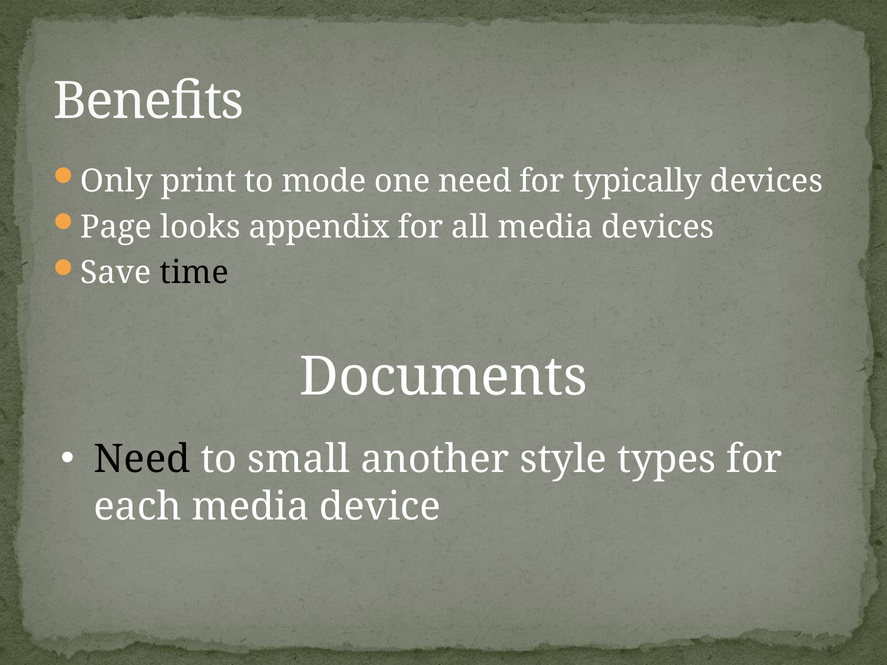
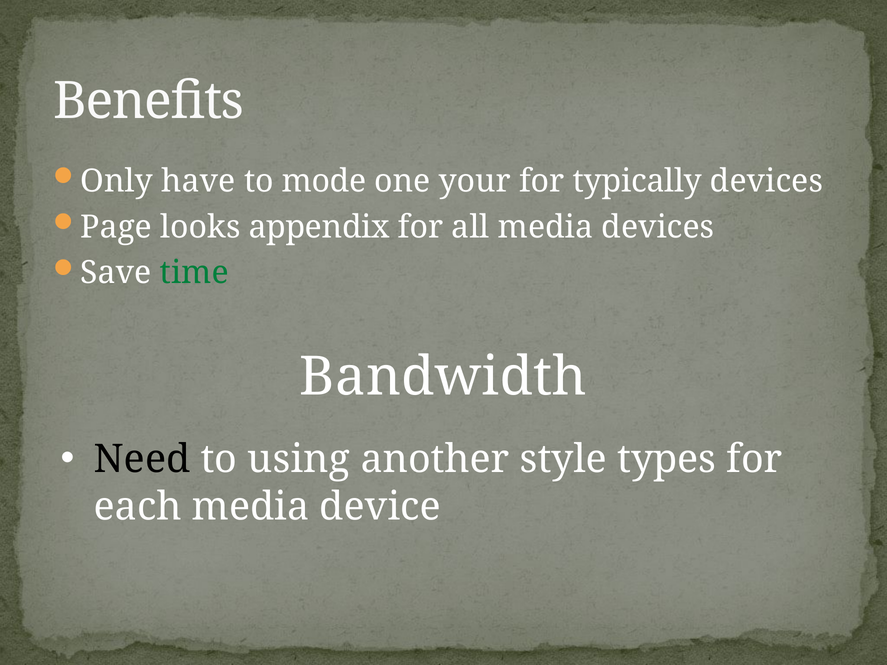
print: print -> have
one need: need -> your
time colour: black -> green
Documents: Documents -> Bandwidth
small: small -> using
